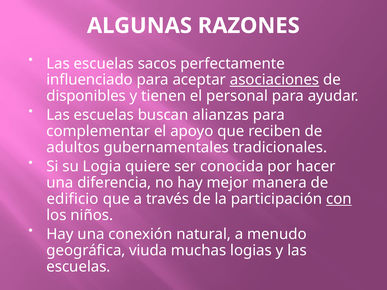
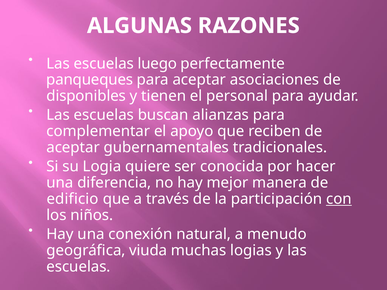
sacos: sacos -> luego
influenciado: influenciado -> panqueques
asociaciones underline: present -> none
adultos at (73, 148): adultos -> aceptar
